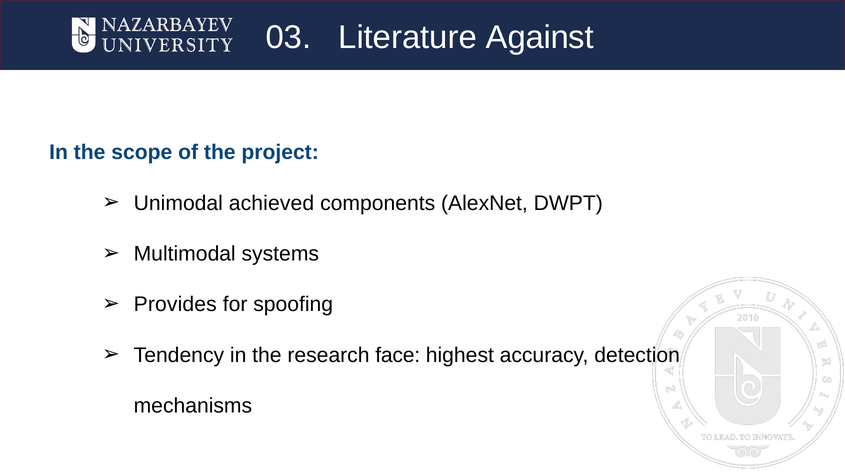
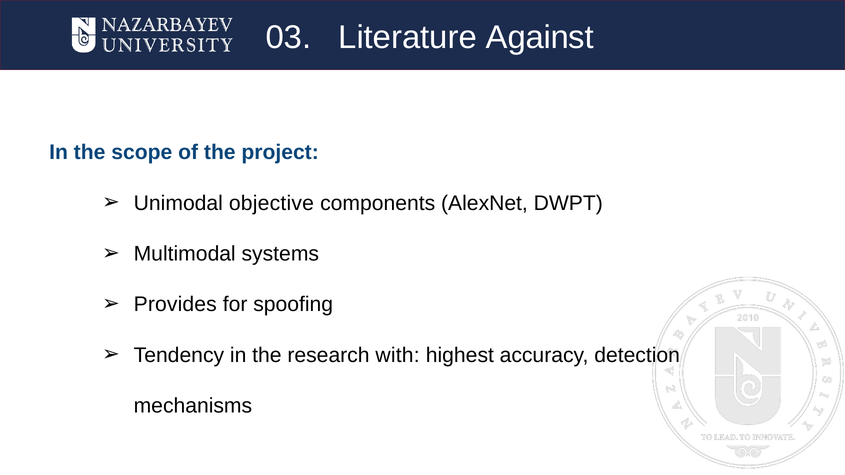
achieved: achieved -> objective
face: face -> with
